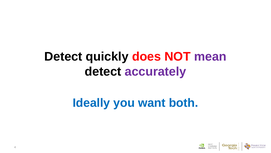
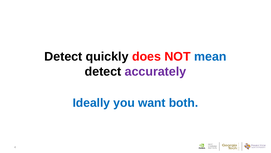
mean colour: purple -> blue
